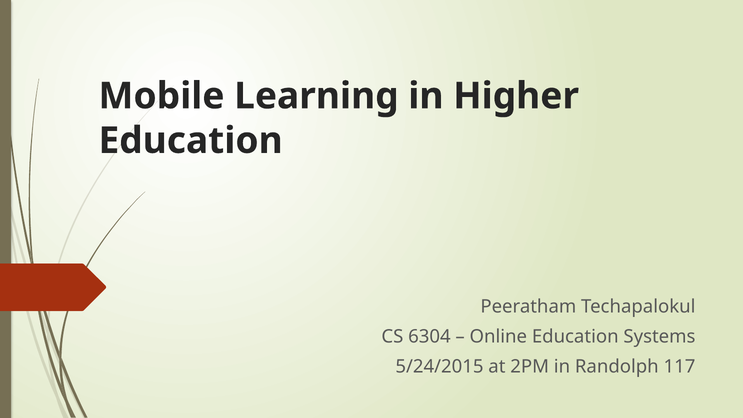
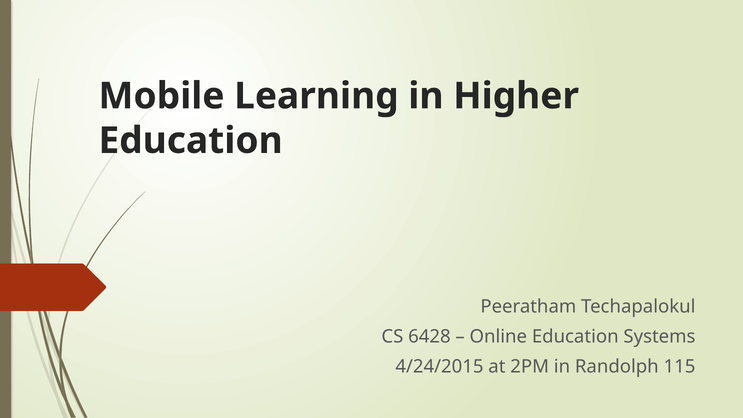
6304: 6304 -> 6428
5/24/2015: 5/24/2015 -> 4/24/2015
117: 117 -> 115
